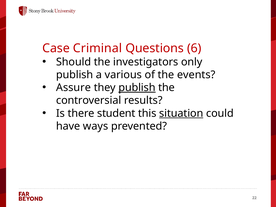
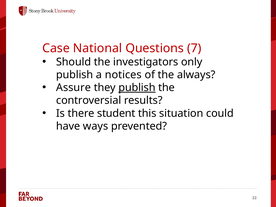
Criminal: Criminal -> National
6: 6 -> 7
various: various -> notices
events: events -> always
situation underline: present -> none
